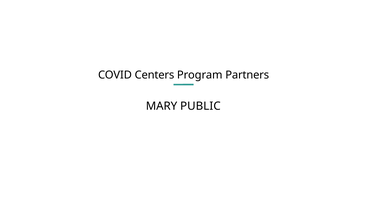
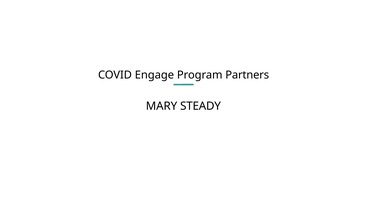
Centers: Centers -> Engage
PUBLIC: PUBLIC -> STEADY
